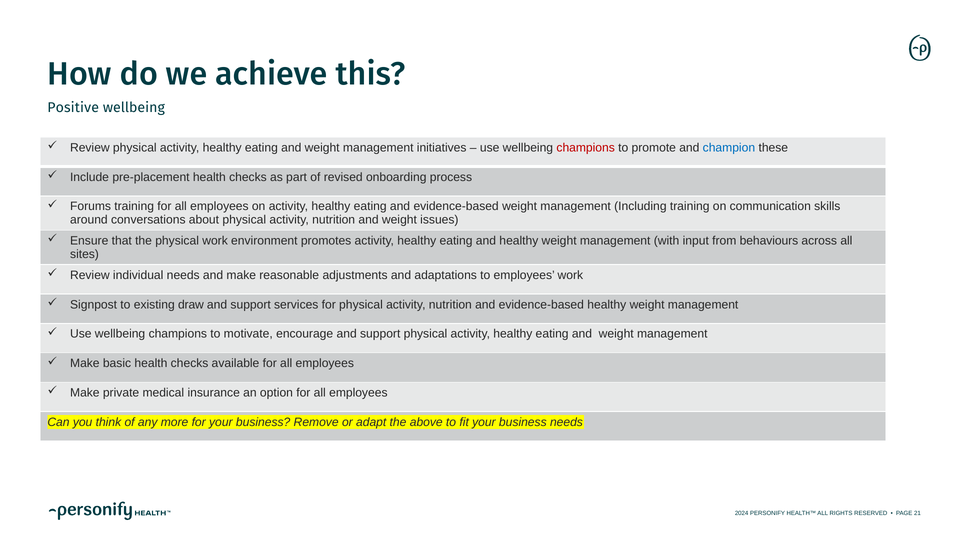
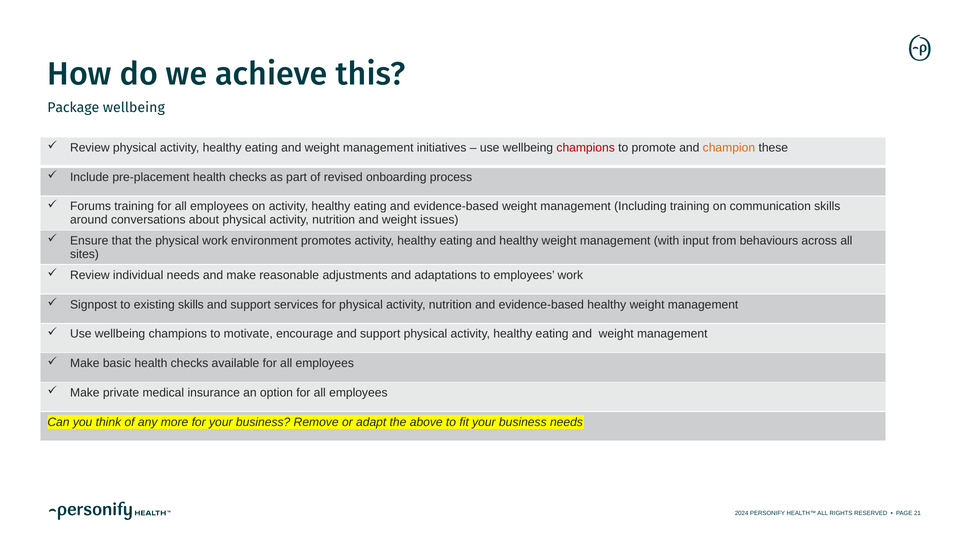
Positive: Positive -> Package
champion colour: blue -> orange
existing draw: draw -> skills
